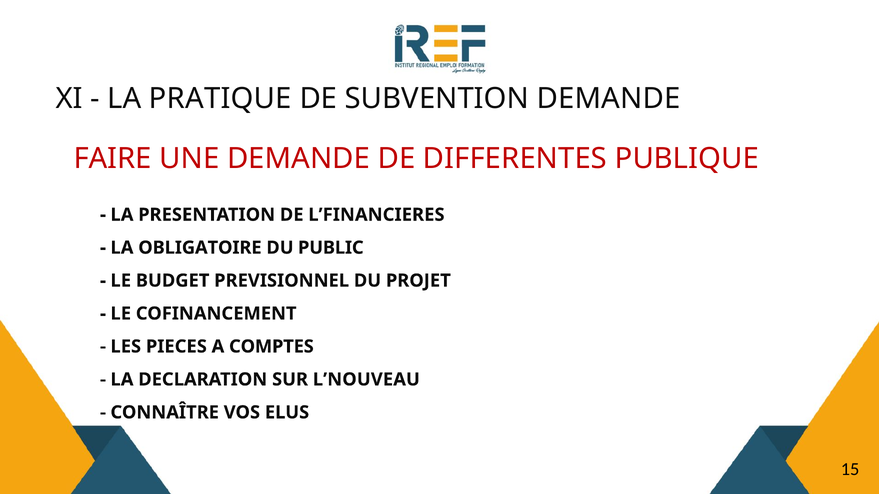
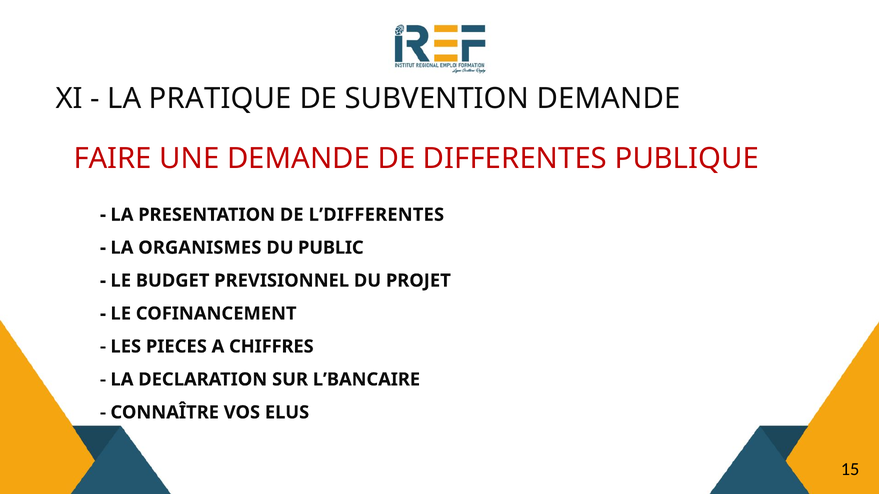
L’FINANCIERES: L’FINANCIERES -> L’DIFFERENTES
OBLIGATOIRE: OBLIGATOIRE -> ORGANISMES
COMPTES: COMPTES -> CHIFFRES
L’NOUVEAU: L’NOUVEAU -> L’BANCAIRE
